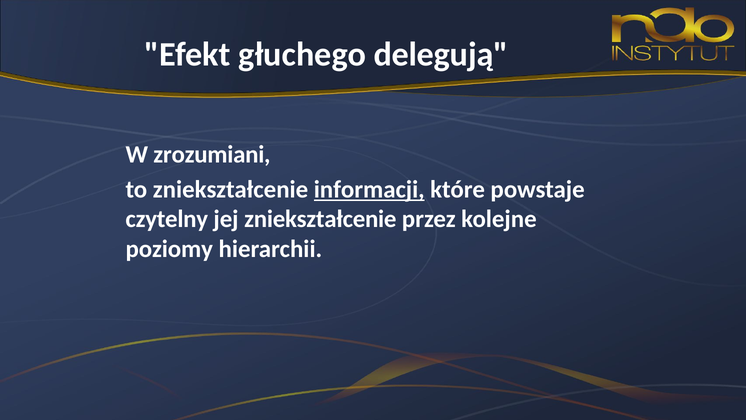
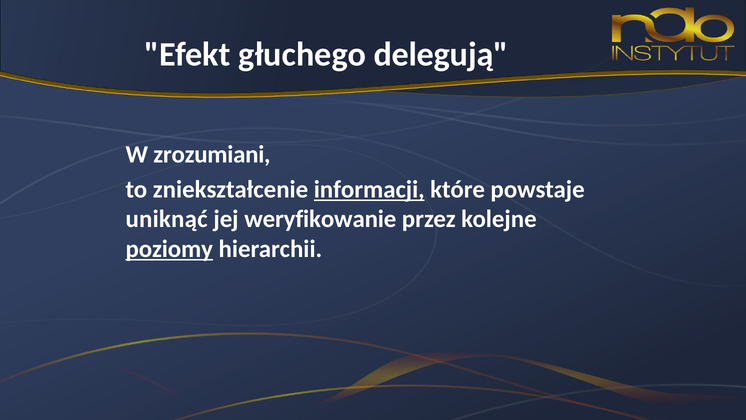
czytelny: czytelny -> uniknąć
jej zniekształcenie: zniekształcenie -> weryfikowanie
poziomy underline: none -> present
